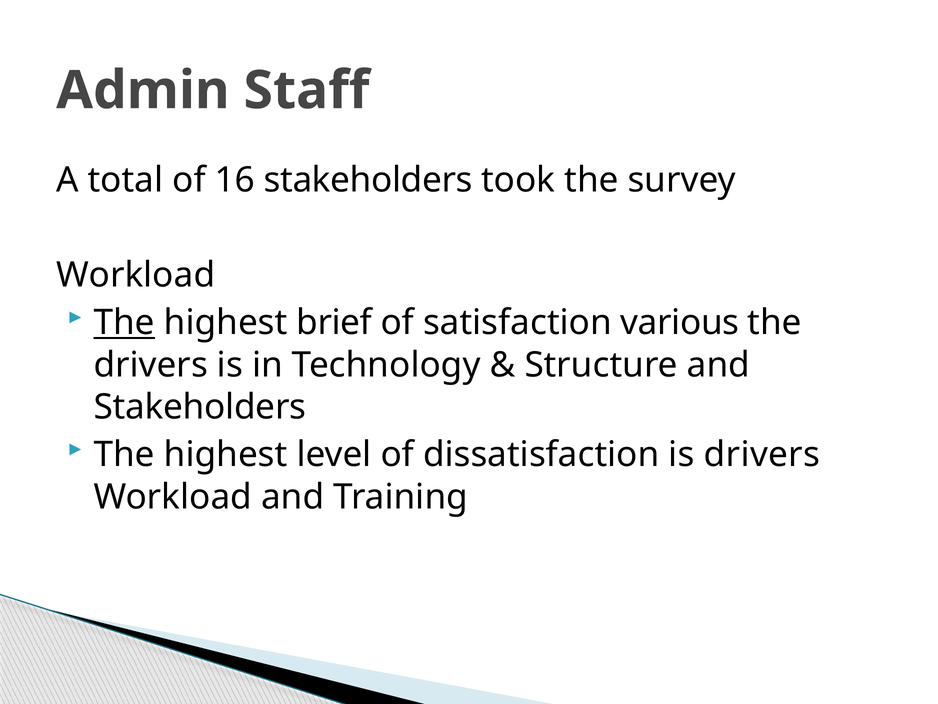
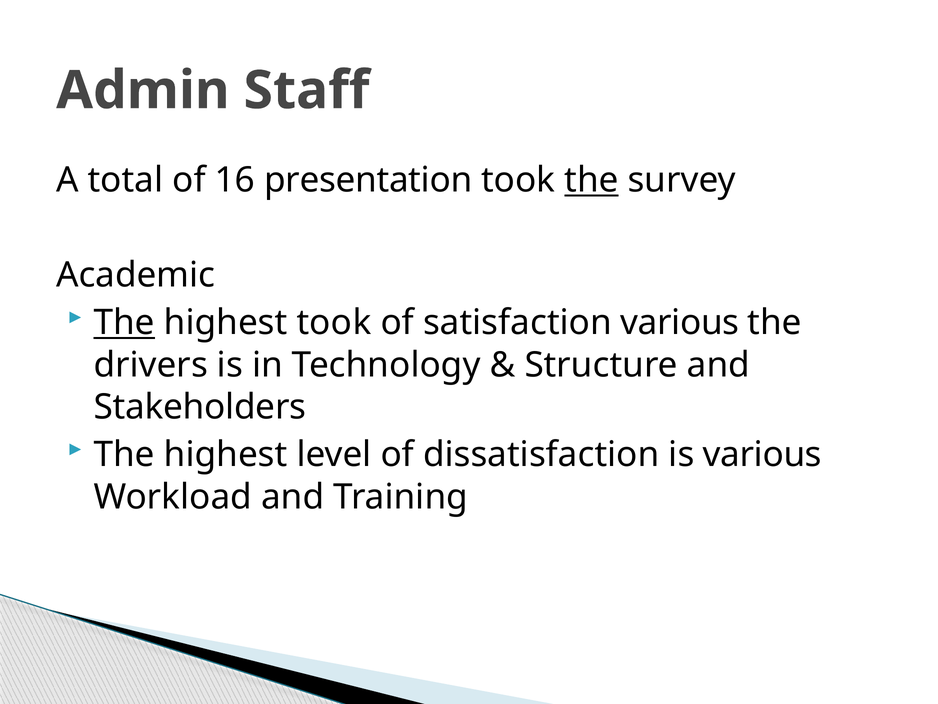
16 stakeholders: stakeholders -> presentation
the at (591, 180) underline: none -> present
Workload at (136, 275): Workload -> Academic
highest brief: brief -> took
is drivers: drivers -> various
